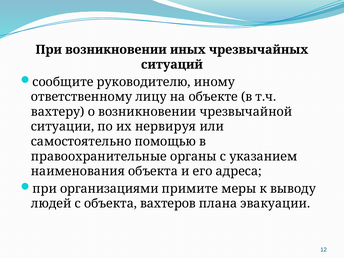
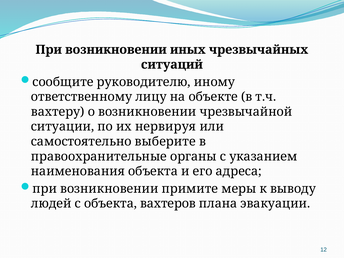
помощью: помощью -> выберите
организациями at (109, 189): организациями -> возникновении
